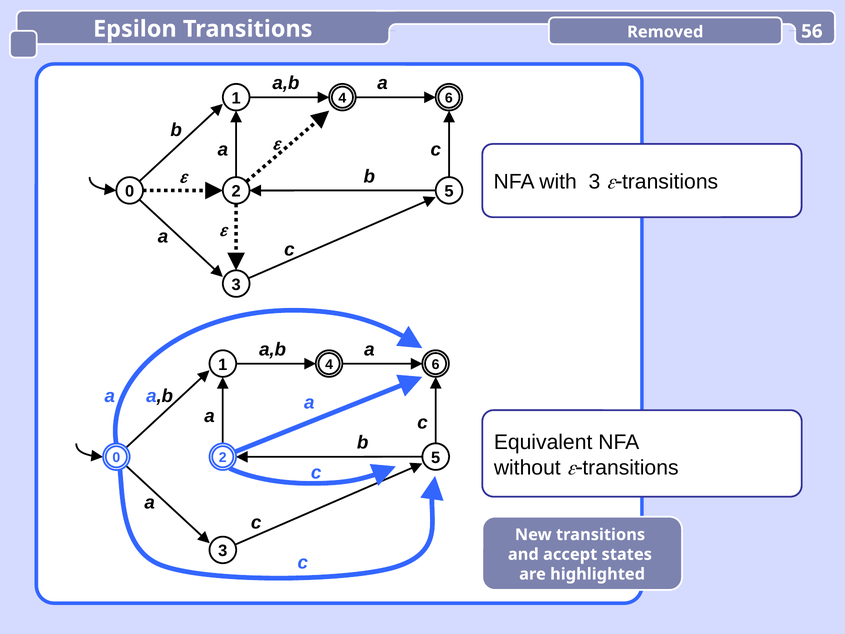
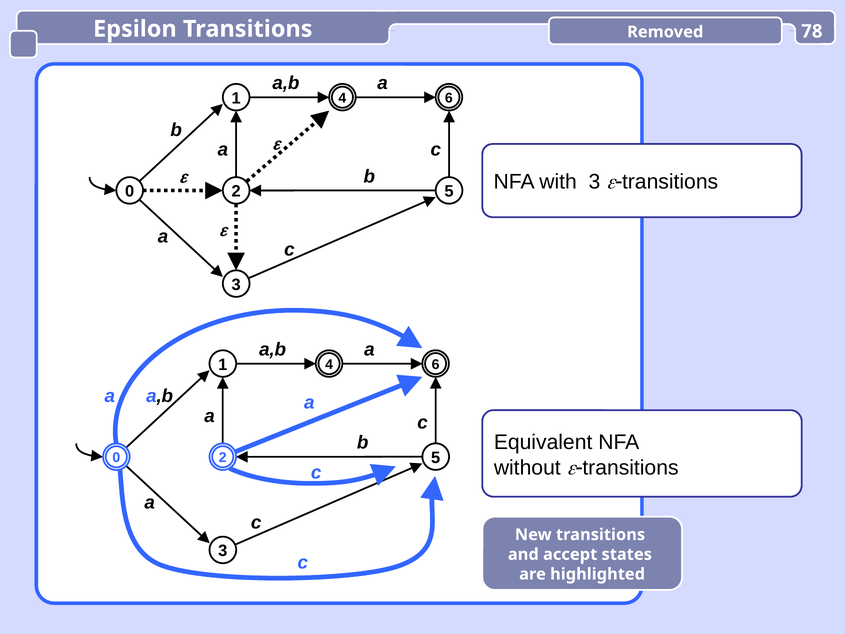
56: 56 -> 78
